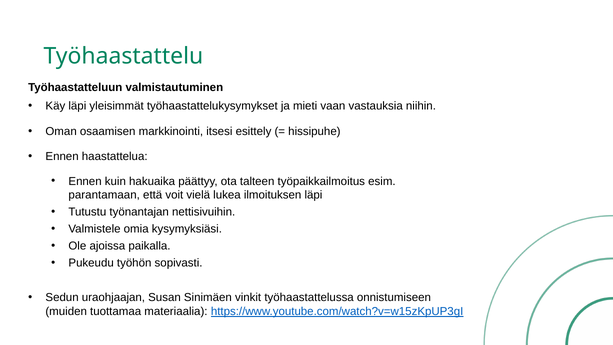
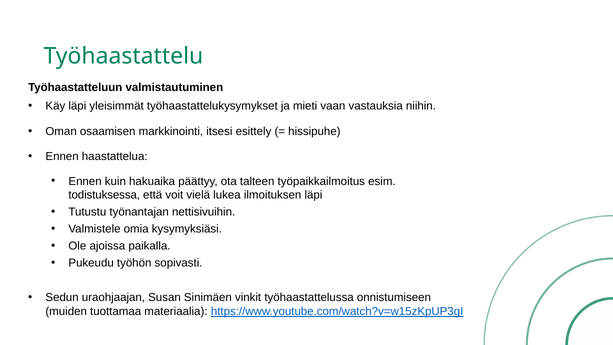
parantamaan: parantamaan -> todistuksessa
